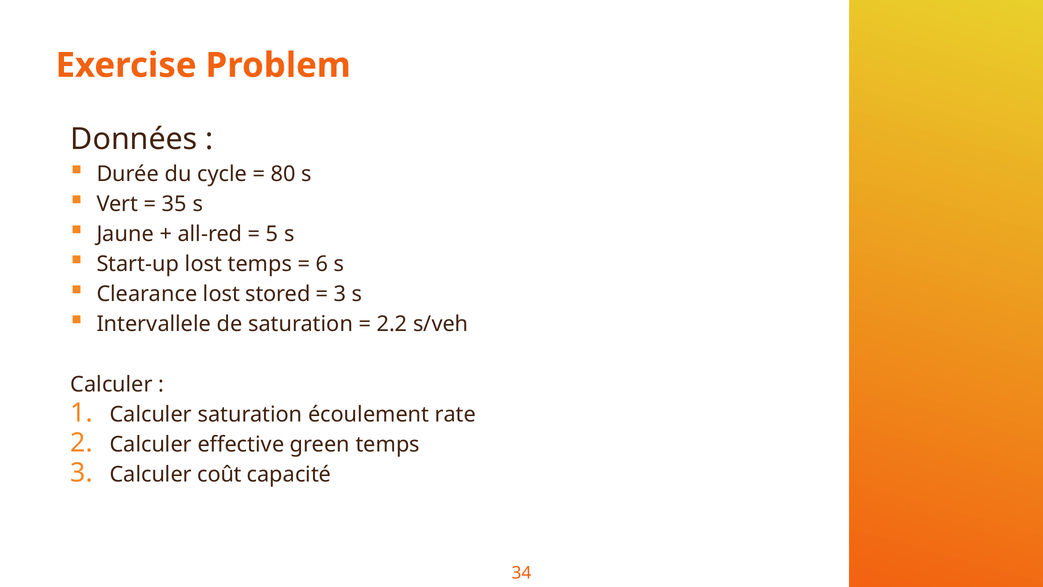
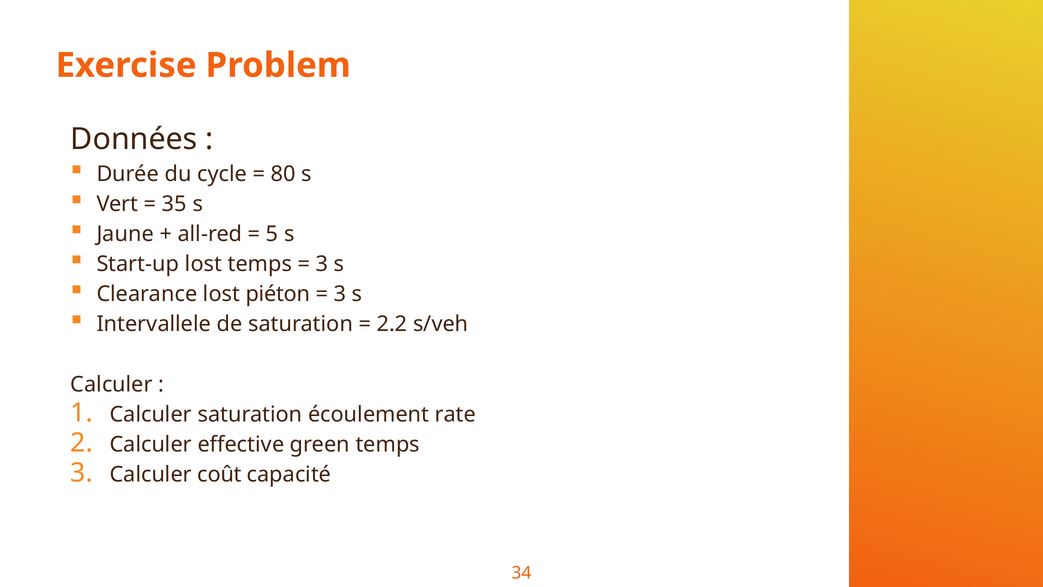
6 at (322, 264): 6 -> 3
stored: stored -> piéton
